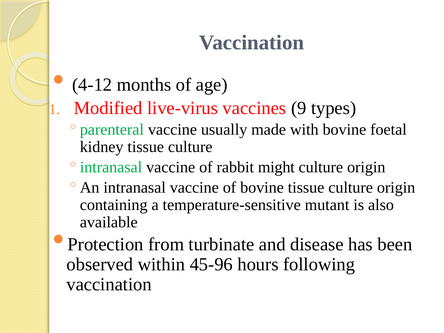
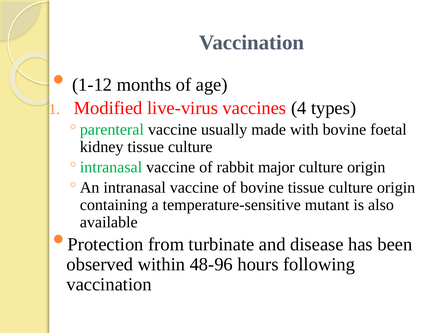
4-12: 4-12 -> 1-12
9: 9 -> 4
might: might -> major
45-96: 45-96 -> 48-96
